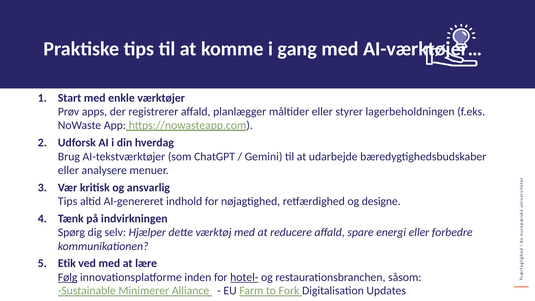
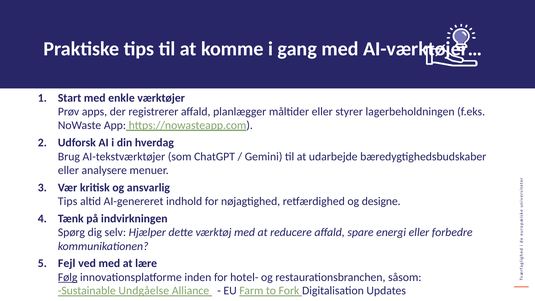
Etik: Etik -> Fejl
hotel- underline: present -> none
Minimerer: Minimerer -> Undgåelse
